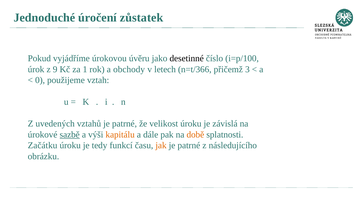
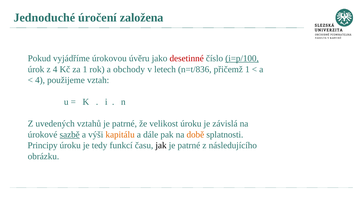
zůstatek: zůstatek -> založena
desetinné colour: black -> red
i=p/100 underline: none -> present
z 9: 9 -> 4
n=t/366: n=t/366 -> n=t/836
přičemž 3: 3 -> 1
0 at (40, 80): 0 -> 4
Začátku: Začátku -> Principy
jak colour: orange -> black
